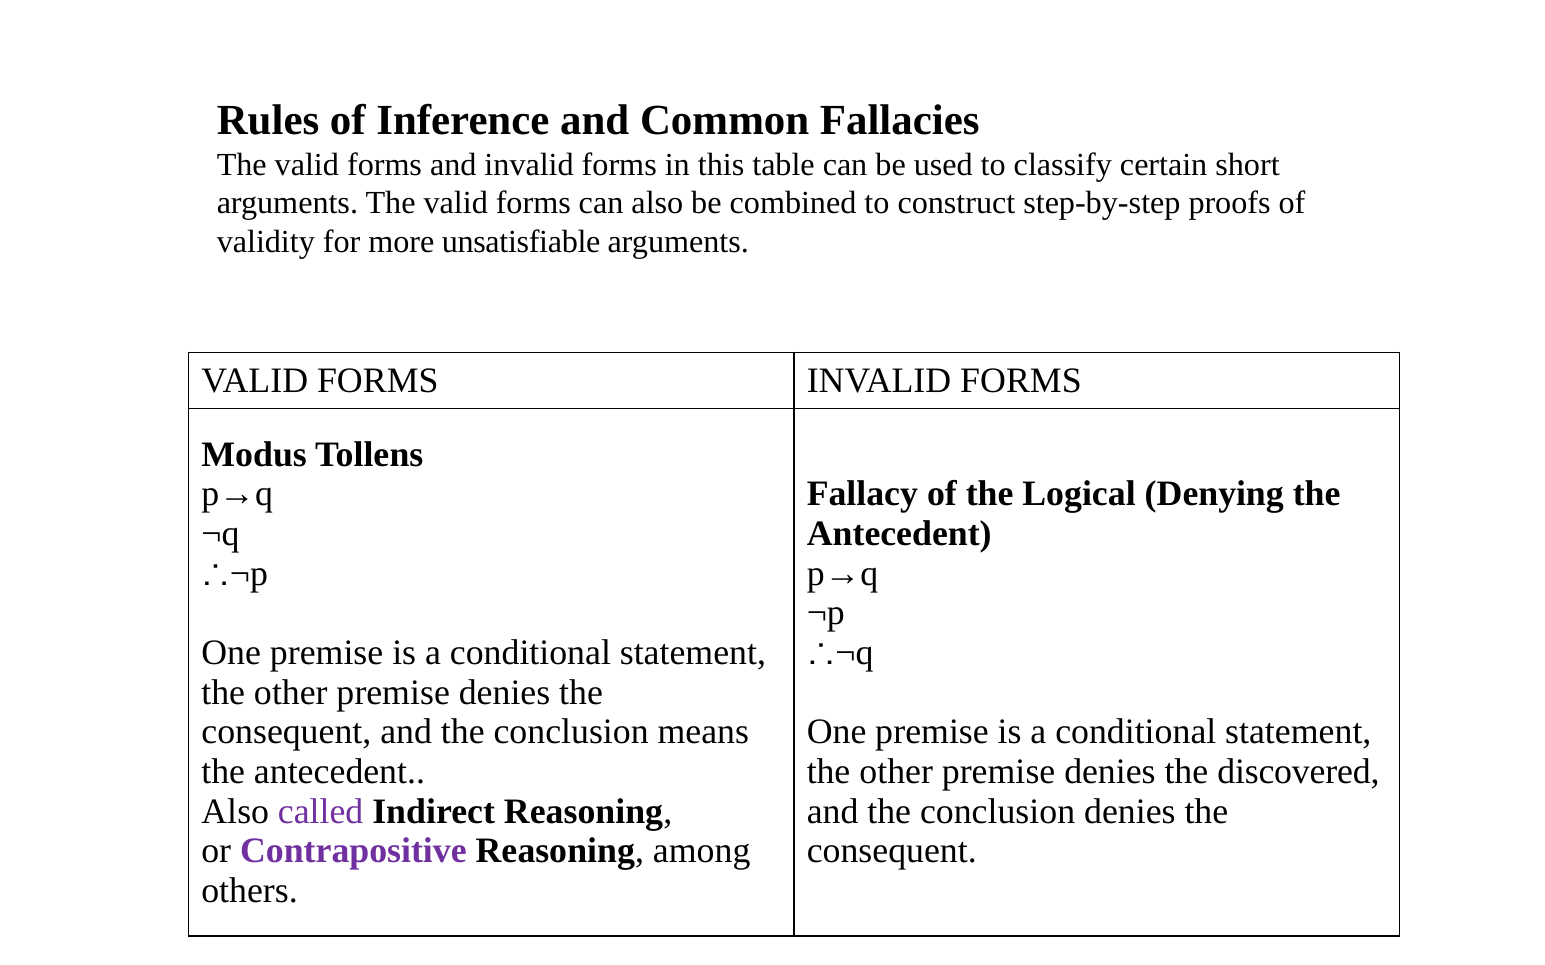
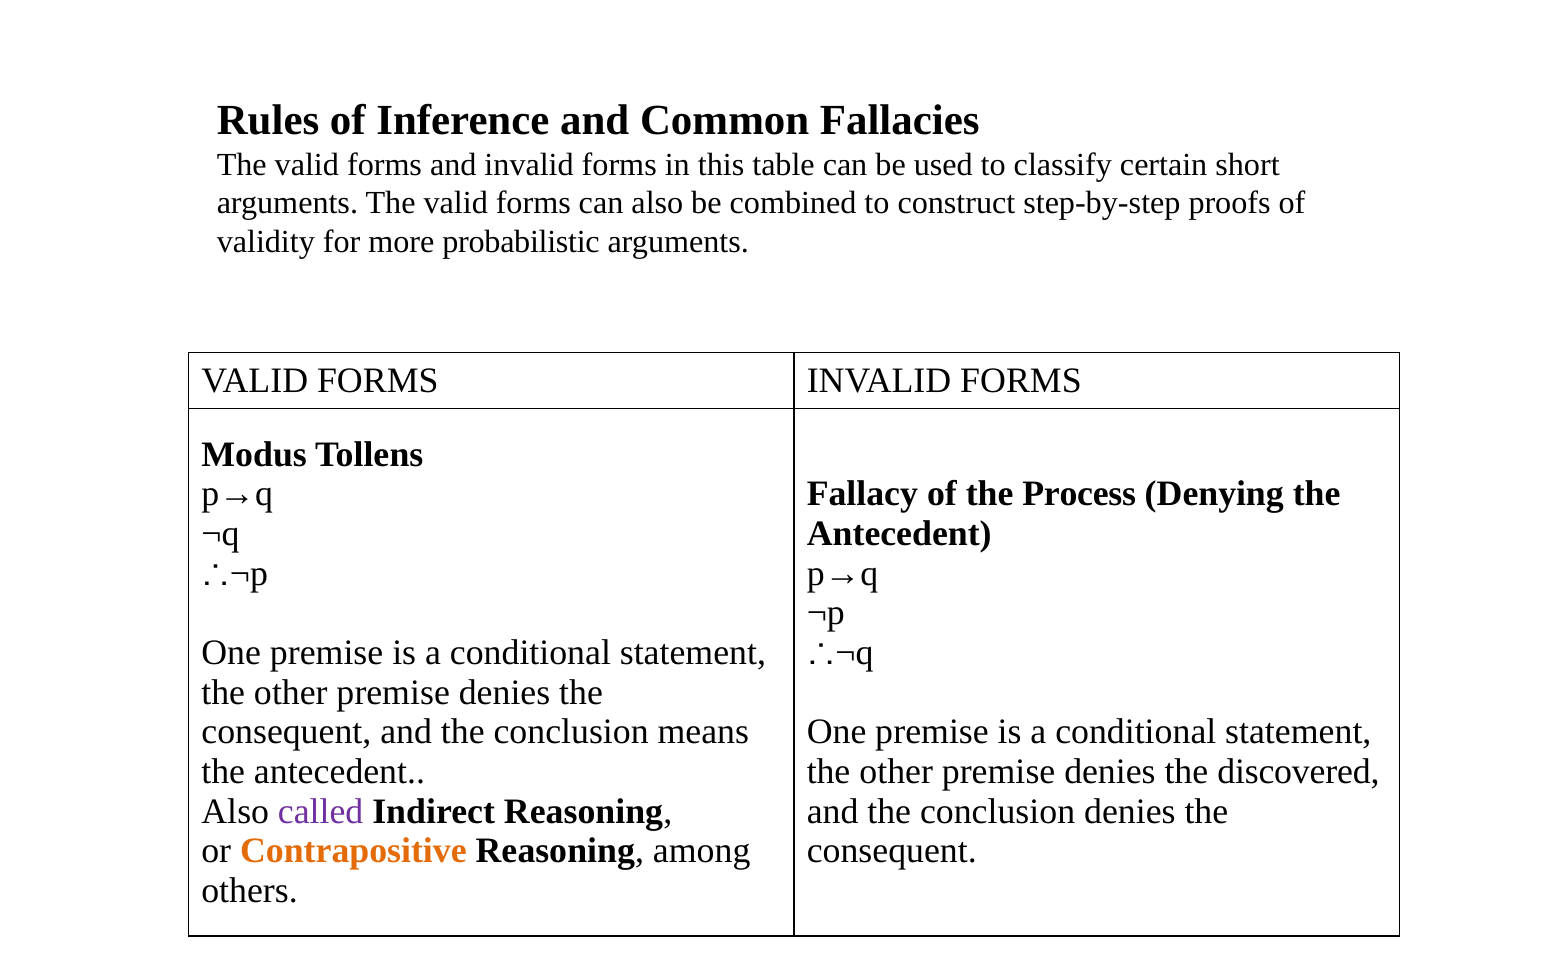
unsatisfiable: unsatisfiable -> probabilistic
Logical: Logical -> Process
Contrapositive colour: purple -> orange
